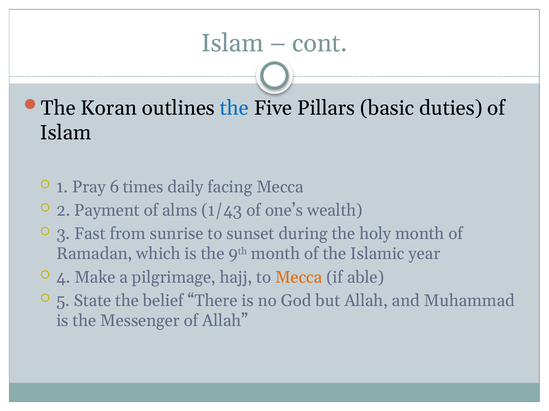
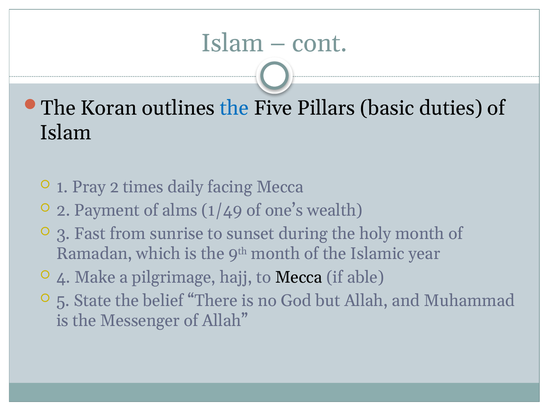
Pray 6: 6 -> 2
1/43: 1/43 -> 1/49
Mecca at (299, 278) colour: orange -> black
